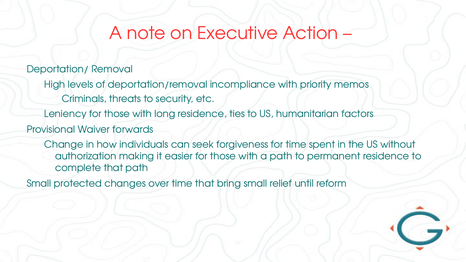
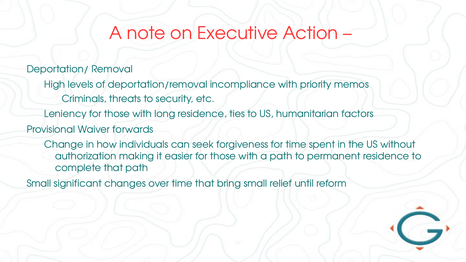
protected: protected -> significant
